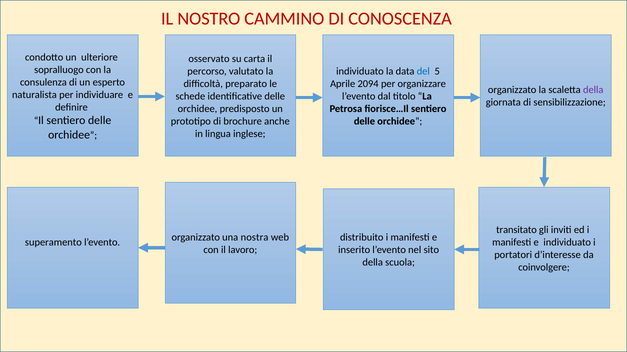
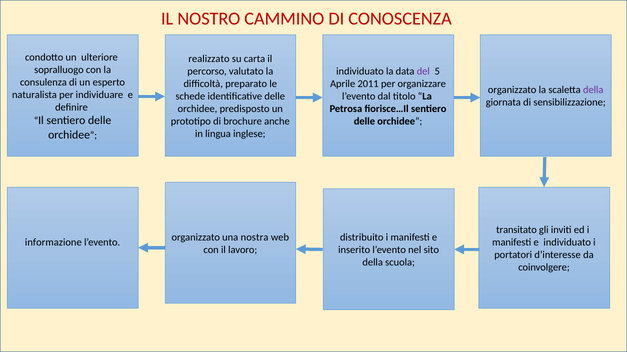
osservato: osservato -> realizzato
del colour: blue -> purple
2094: 2094 -> 2011
superamento: superamento -> informazione
